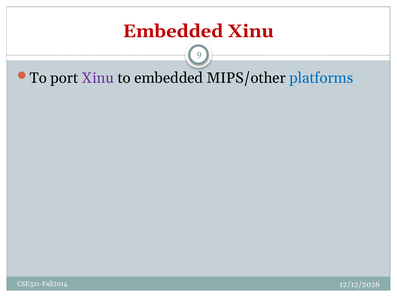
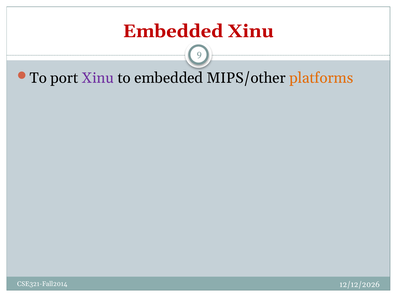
platforms colour: blue -> orange
